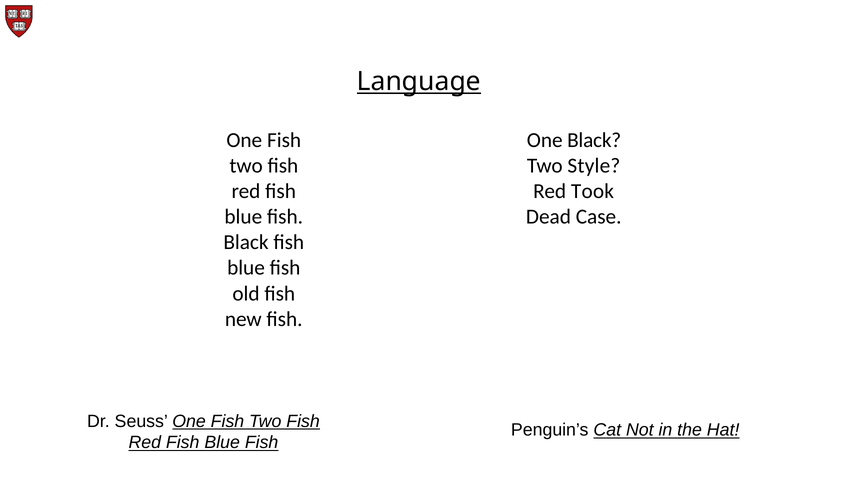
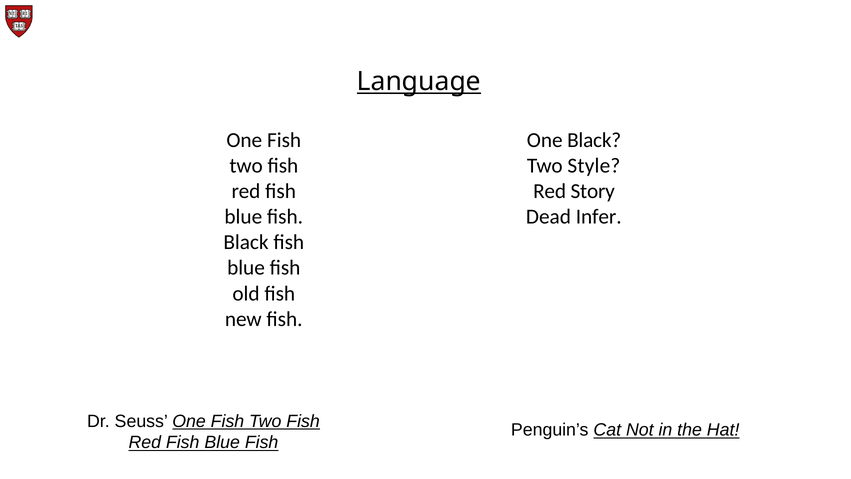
Took: Took -> Story
Case: Case -> Infer
